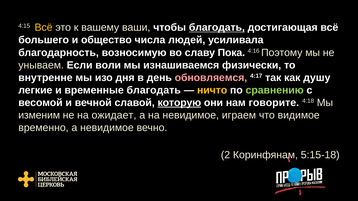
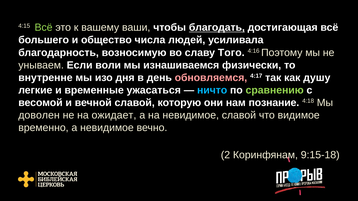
Всё at (44, 28) colour: yellow -> light green
Пока: Пока -> Того
временные благодать: благодать -> ужасаться
ничто colour: yellow -> light blue
которую underline: present -> none
говорите: говорите -> познание
изменим: изменим -> доволен
невидимое играем: играем -> славой
5:15-18: 5:15-18 -> 9:15-18
